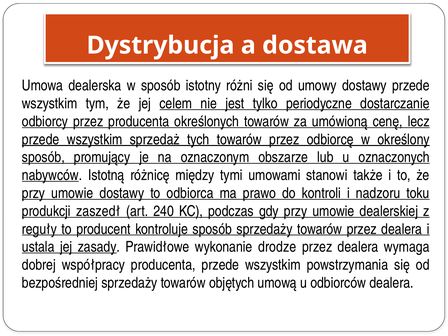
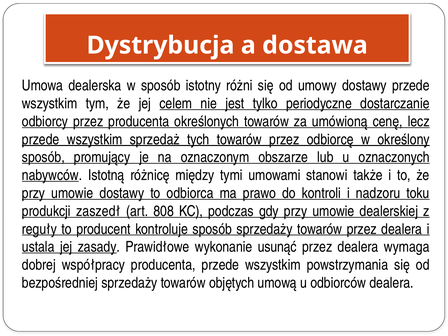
240: 240 -> 808
drodze: drodze -> usunąć
